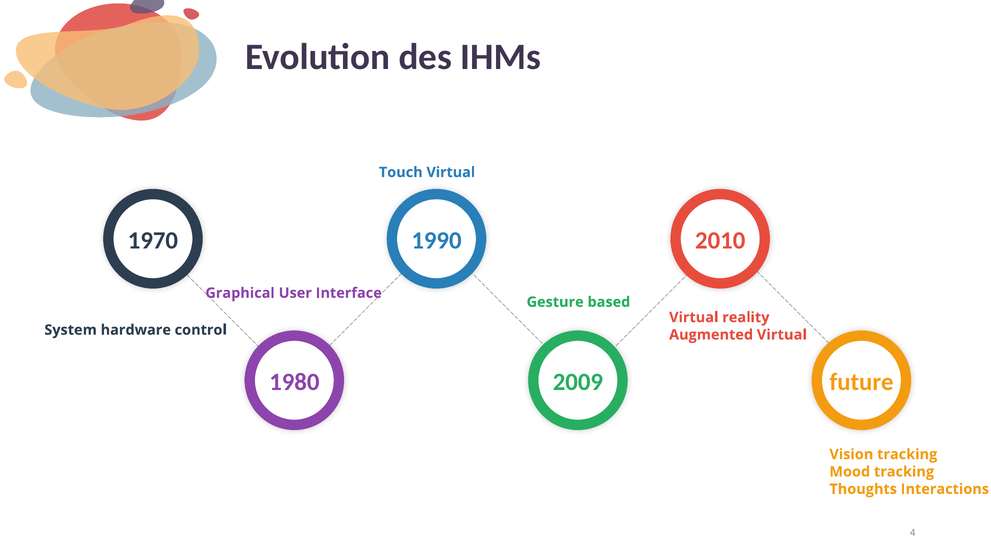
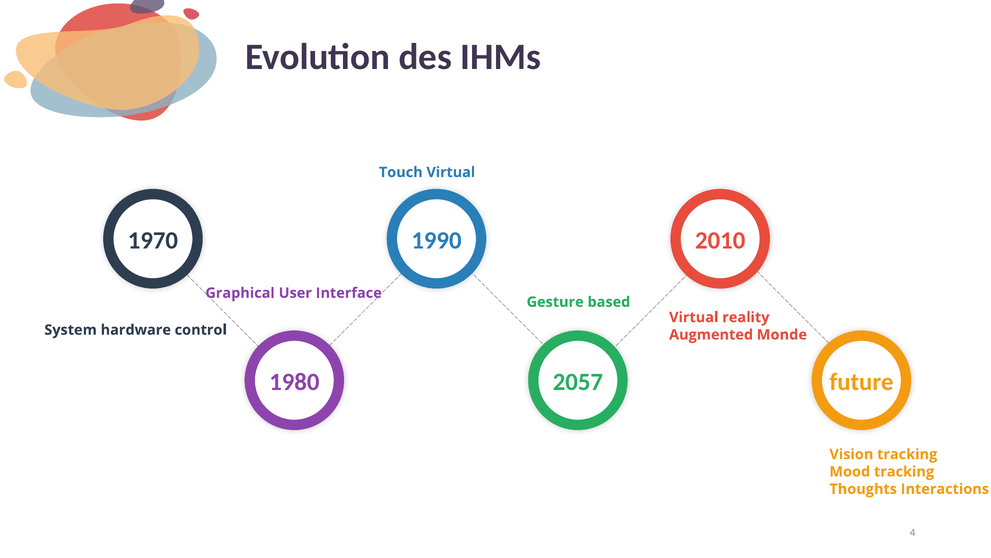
Augmented Virtual: Virtual -> Monde
2009: 2009 -> 2057
